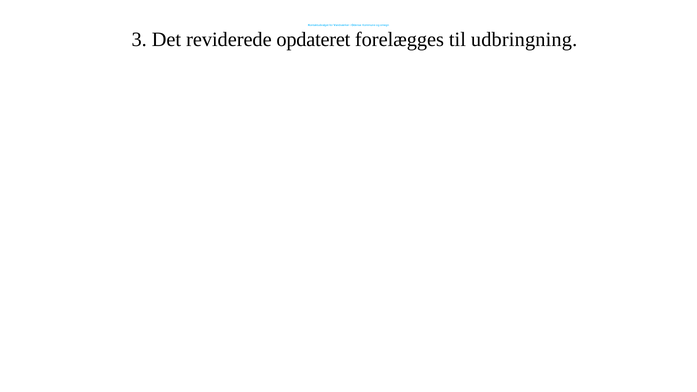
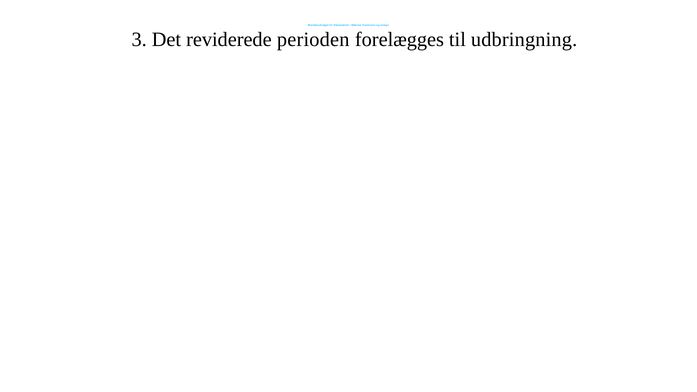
opdateret: opdateret -> perioden
